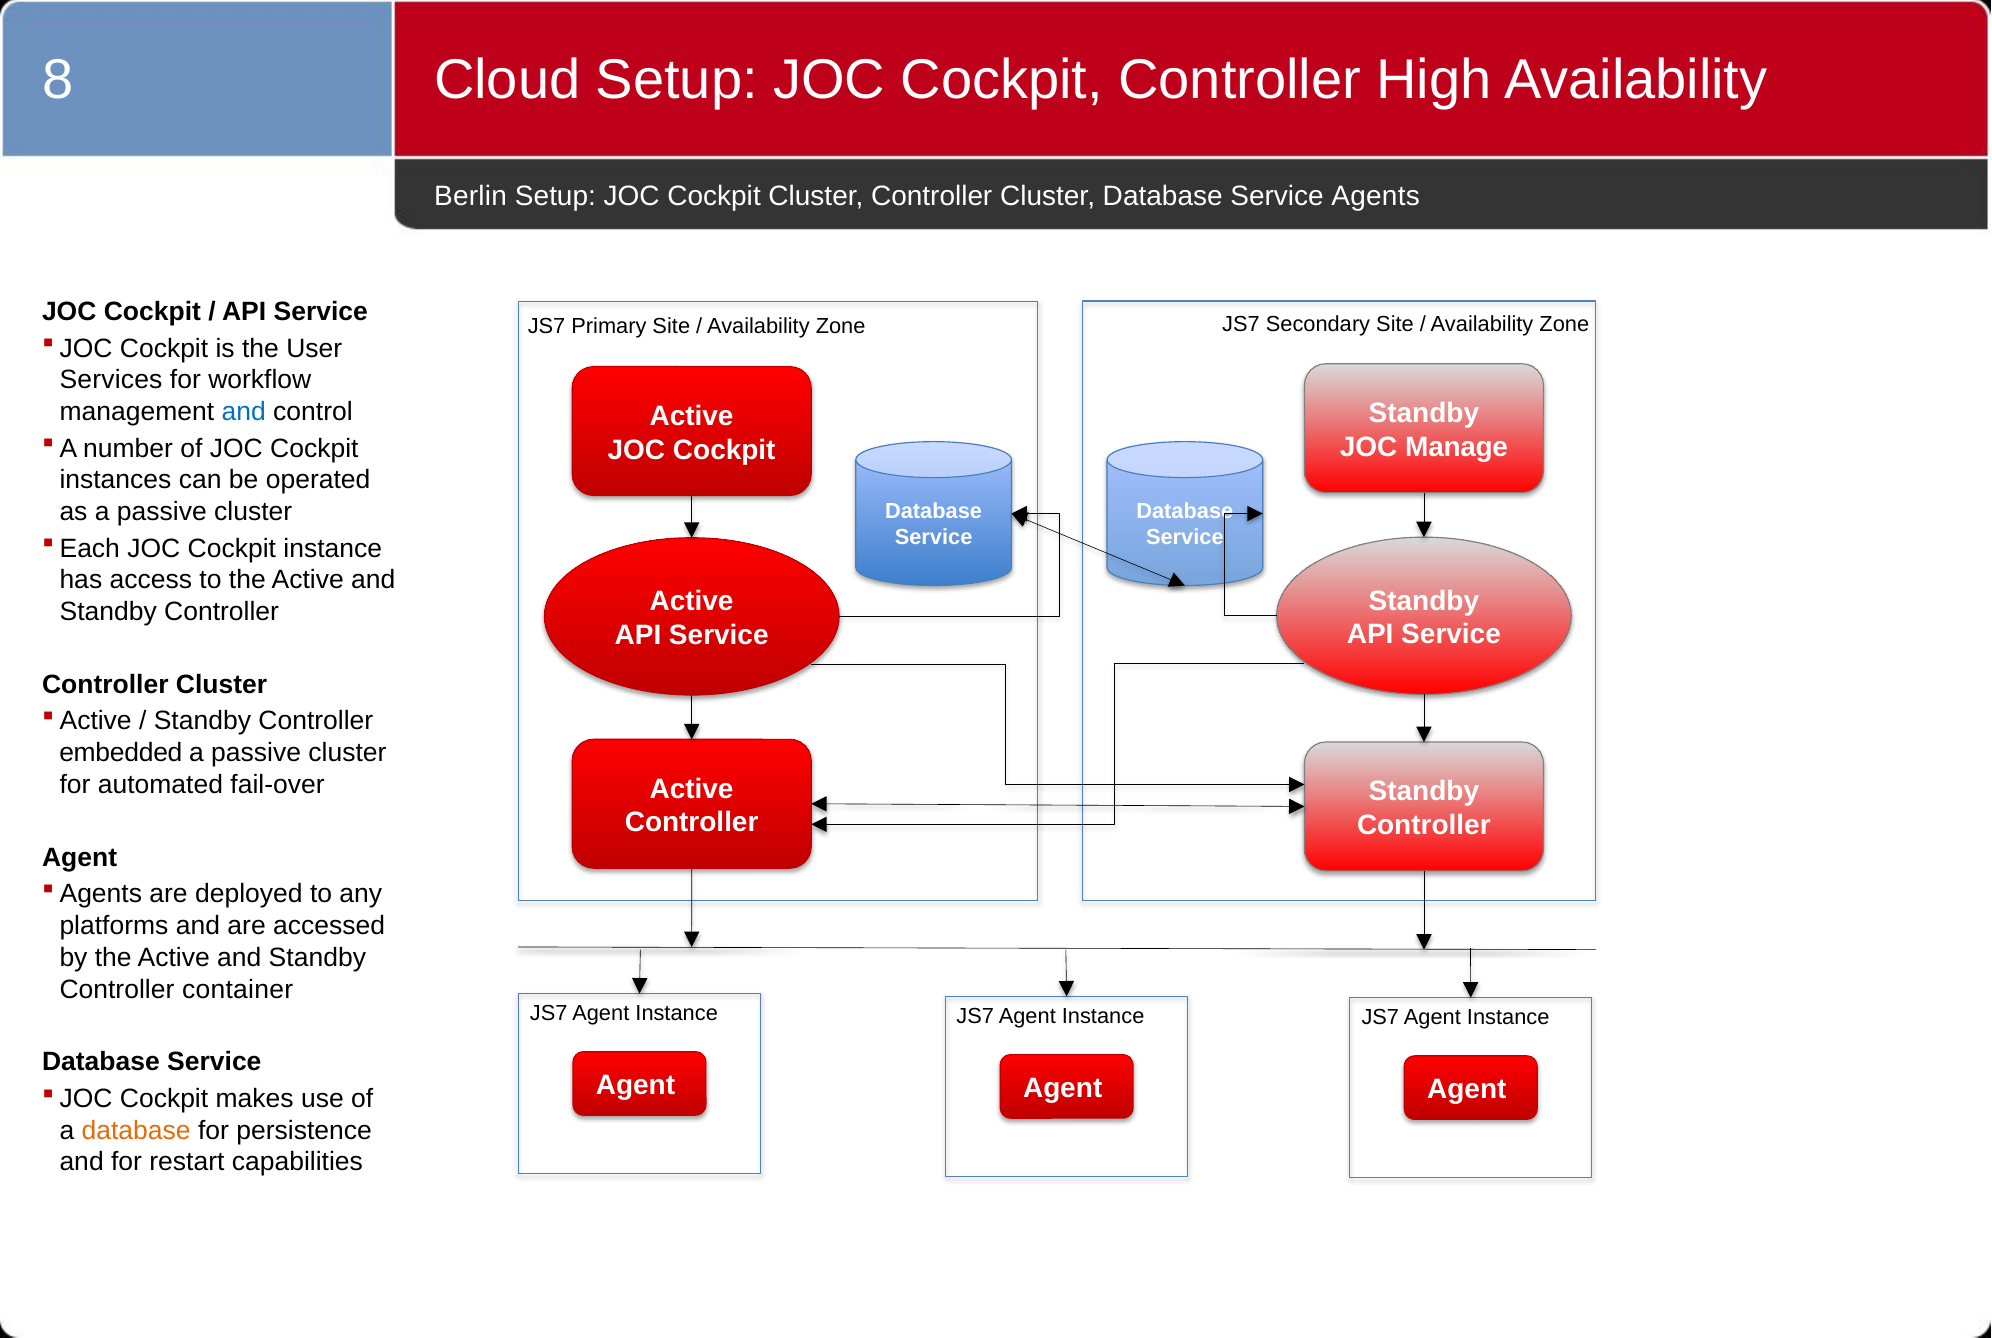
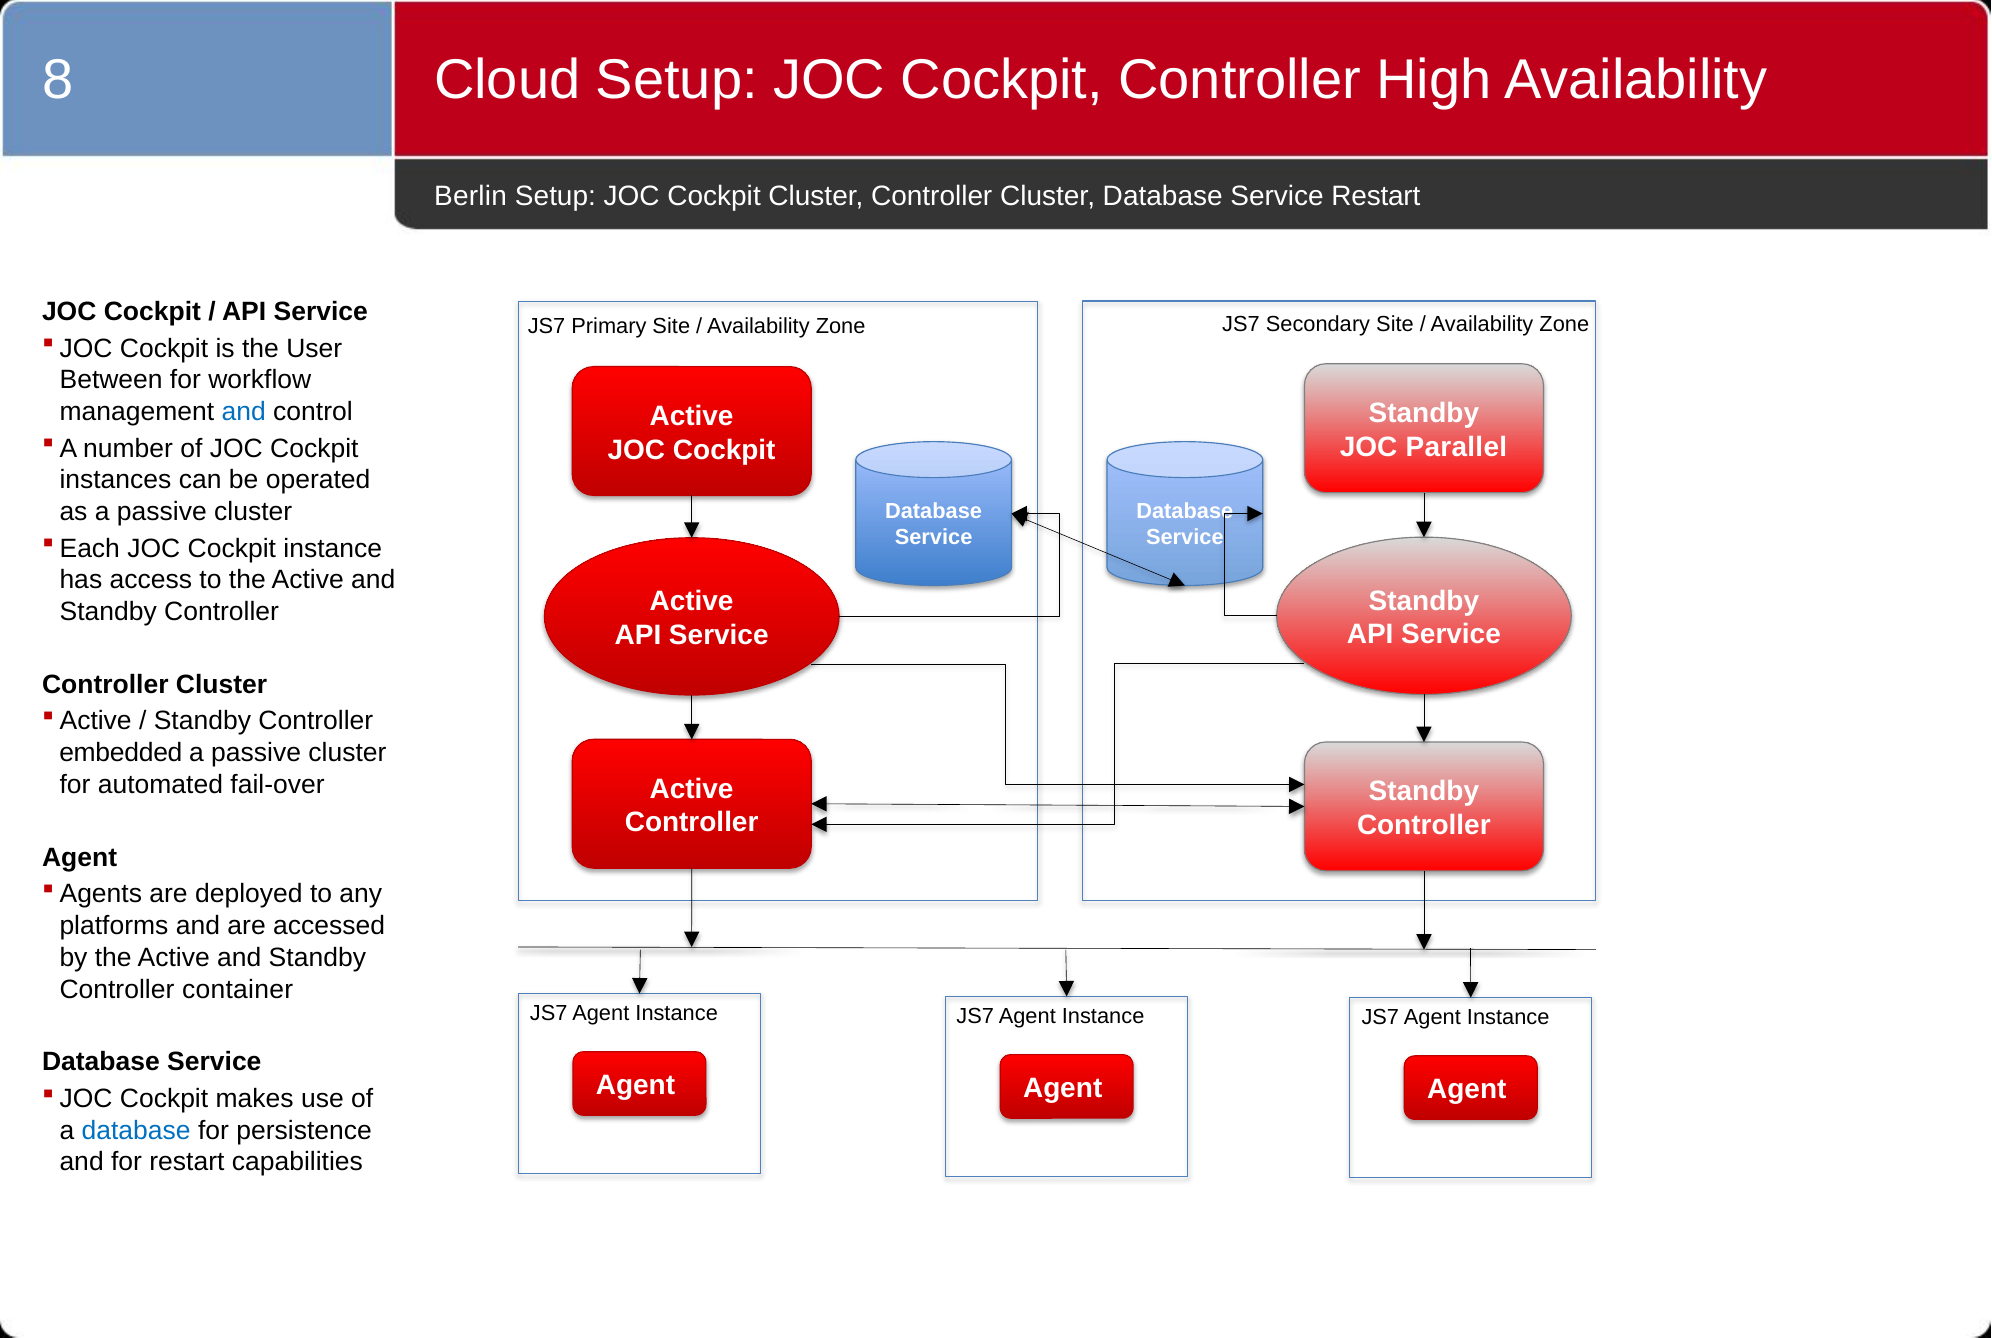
Service Agents: Agents -> Restart
Services: Services -> Between
Manage: Manage -> Parallel
database at (136, 1130) colour: orange -> blue
